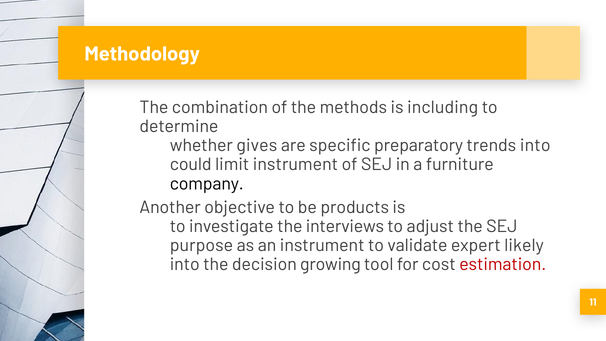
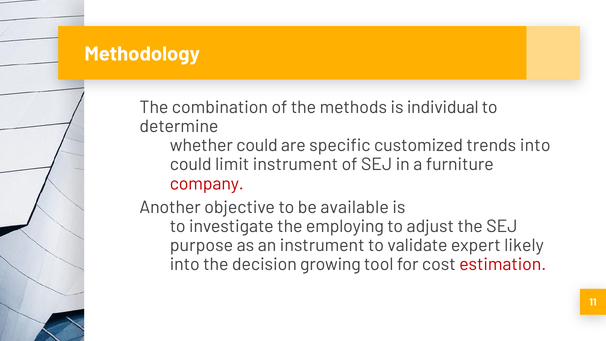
including: including -> individual
whether gives: gives -> could
preparatory: preparatory -> customized
company colour: black -> red
products: products -> available
interviews: interviews -> employing
